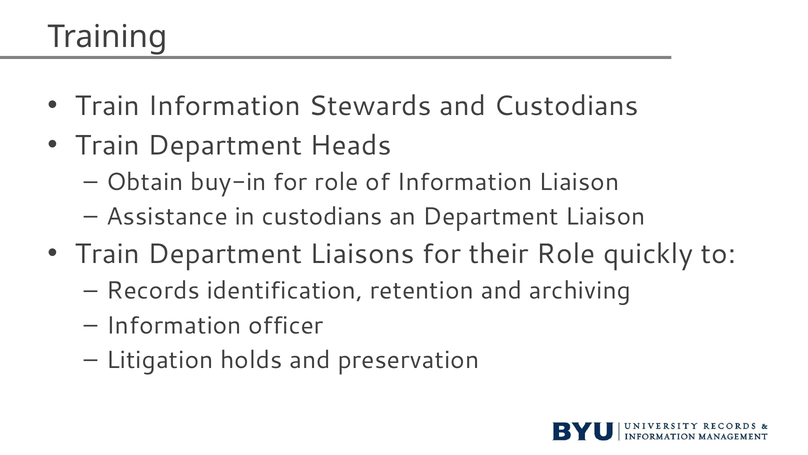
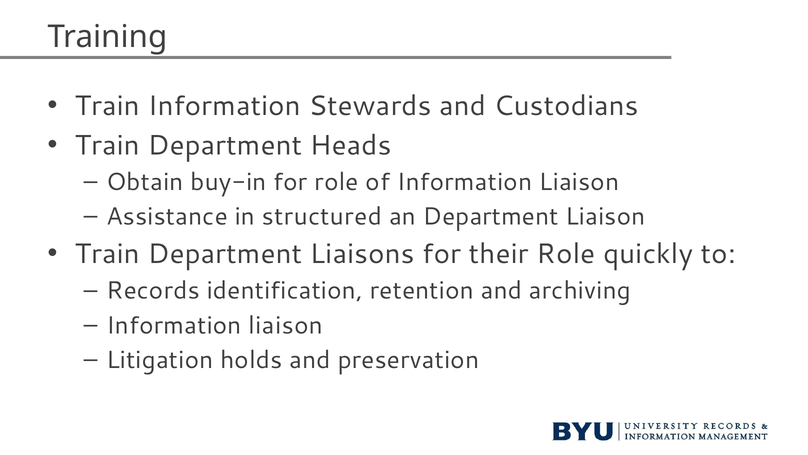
in custodians: custodians -> structured
officer at (286, 325): officer -> liaison
